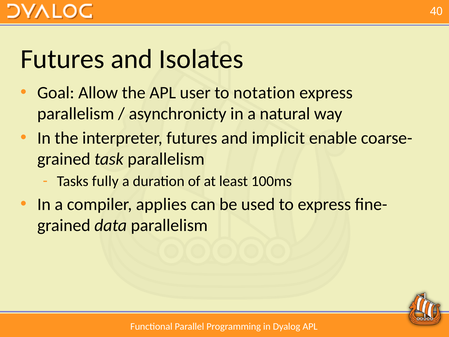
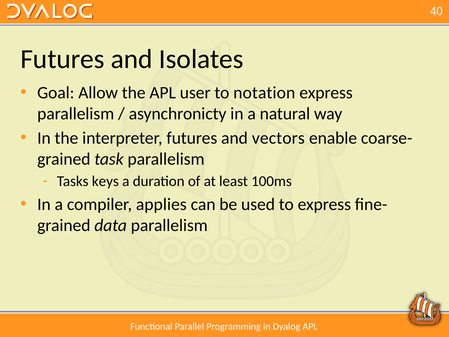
implicit: implicit -> vectors
fully: fully -> keys
